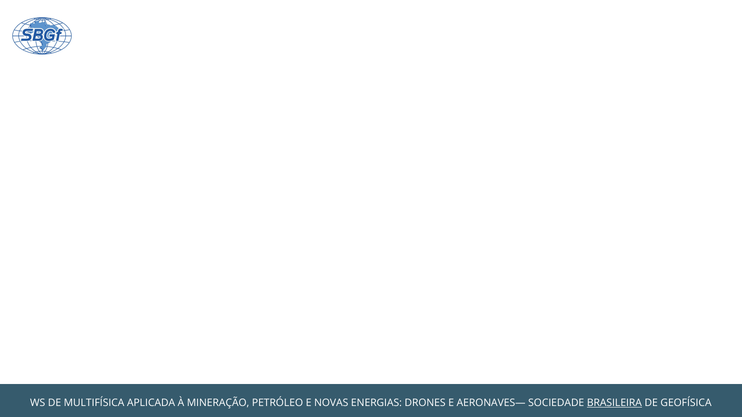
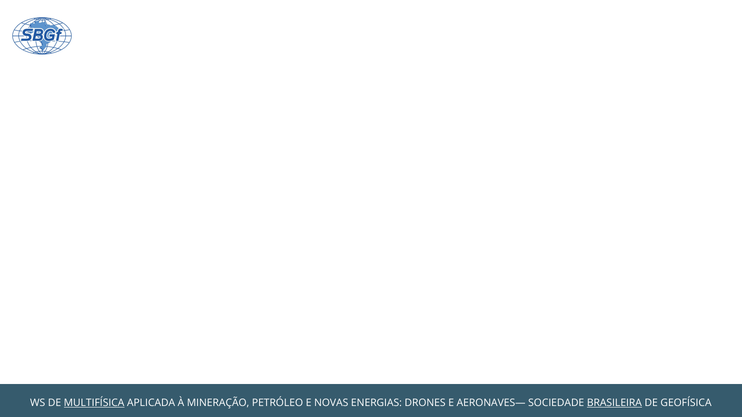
MULTIFÍSICA underline: none -> present
